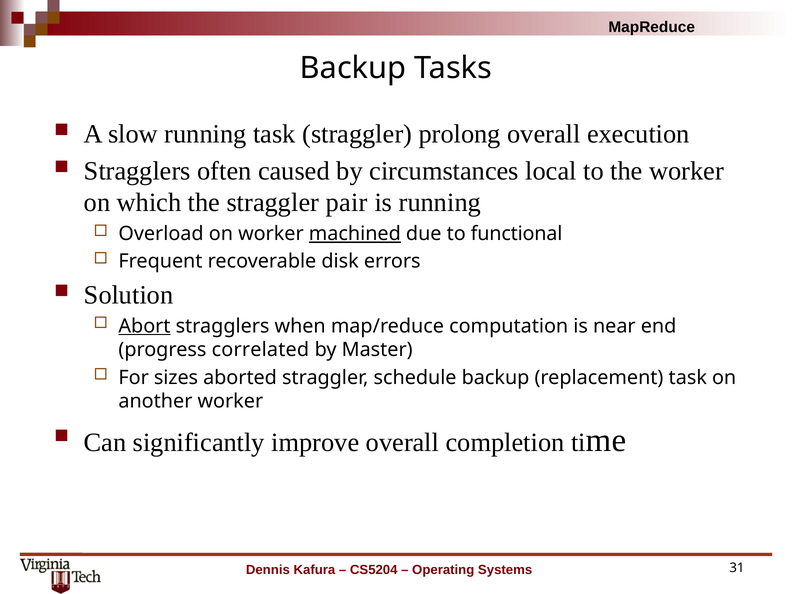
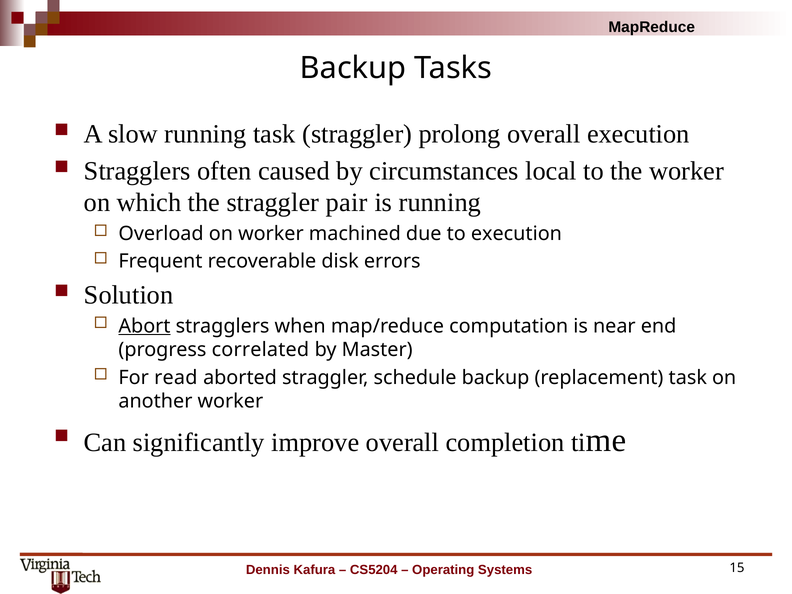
machined underline: present -> none
to functional: functional -> execution
sizes: sizes -> read
31: 31 -> 15
